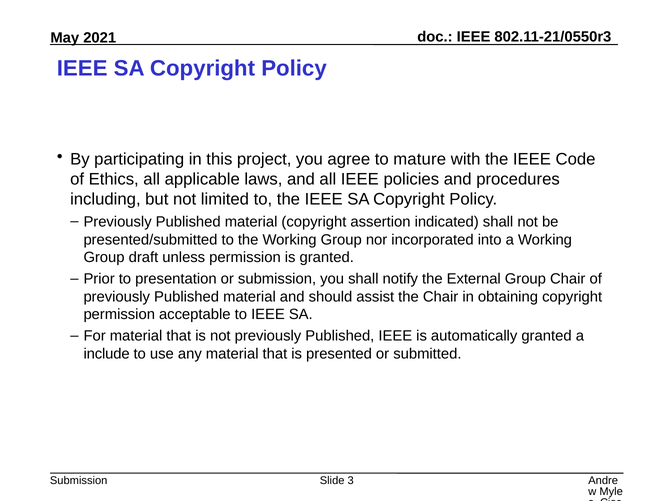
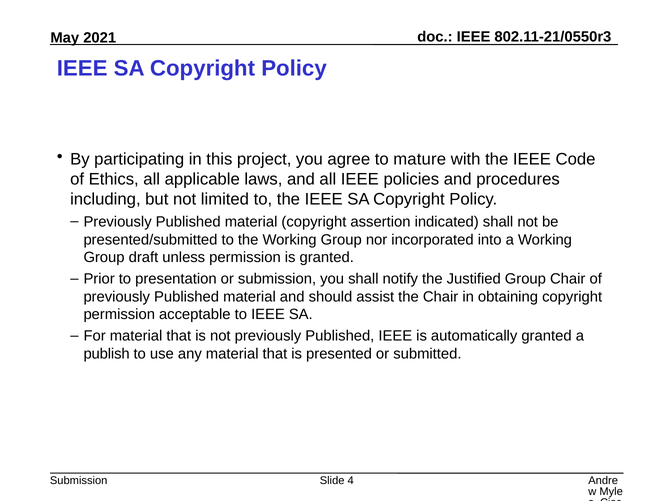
External: External -> Justified
include: include -> publish
3: 3 -> 4
